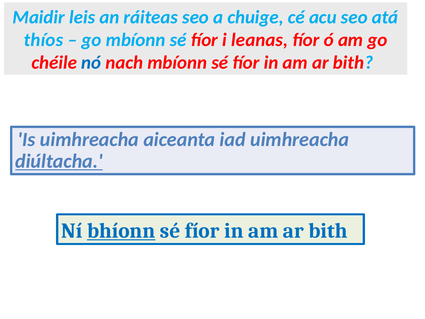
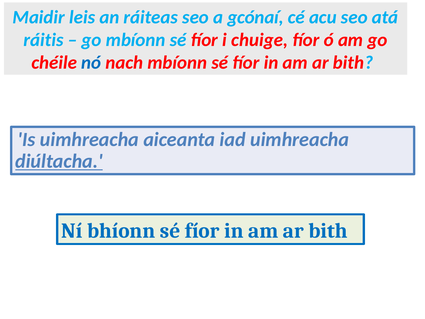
chuige: chuige -> gcónaí
thíos: thíos -> ráitis
leanas: leanas -> chuige
bhíonn underline: present -> none
